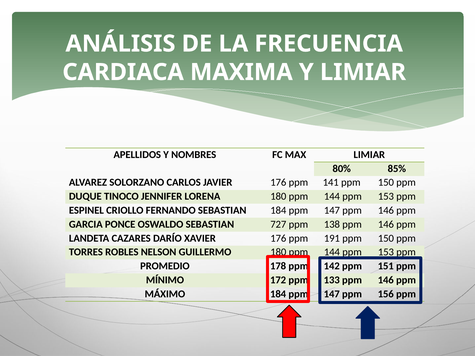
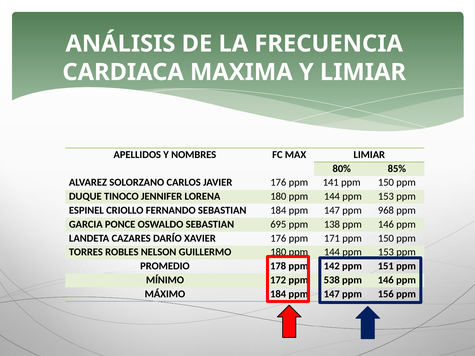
147 ppm 146: 146 -> 968
727: 727 -> 695
191: 191 -> 171
133: 133 -> 538
